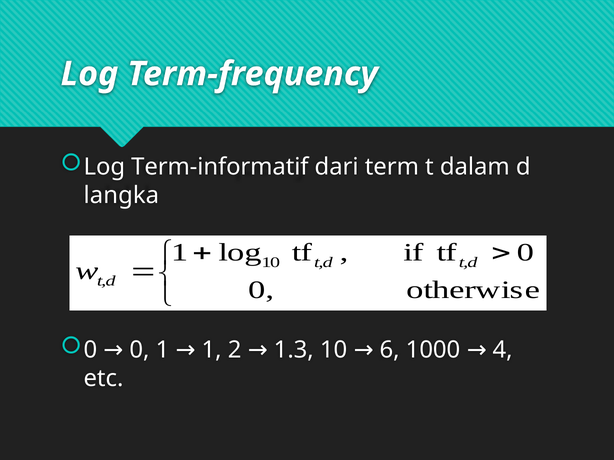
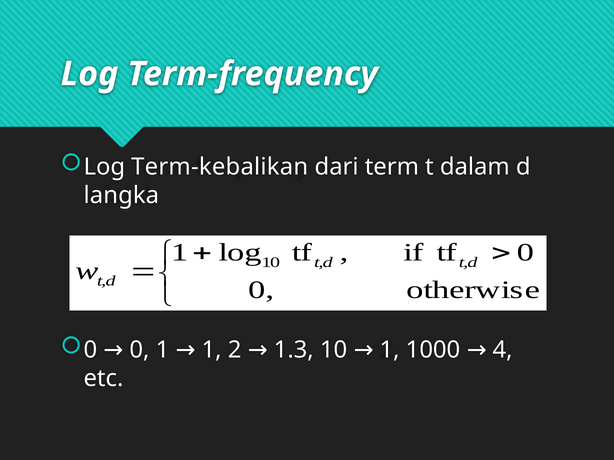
Term-informatif: Term-informatif -> Term-kebalikan
10 6: 6 -> 1
